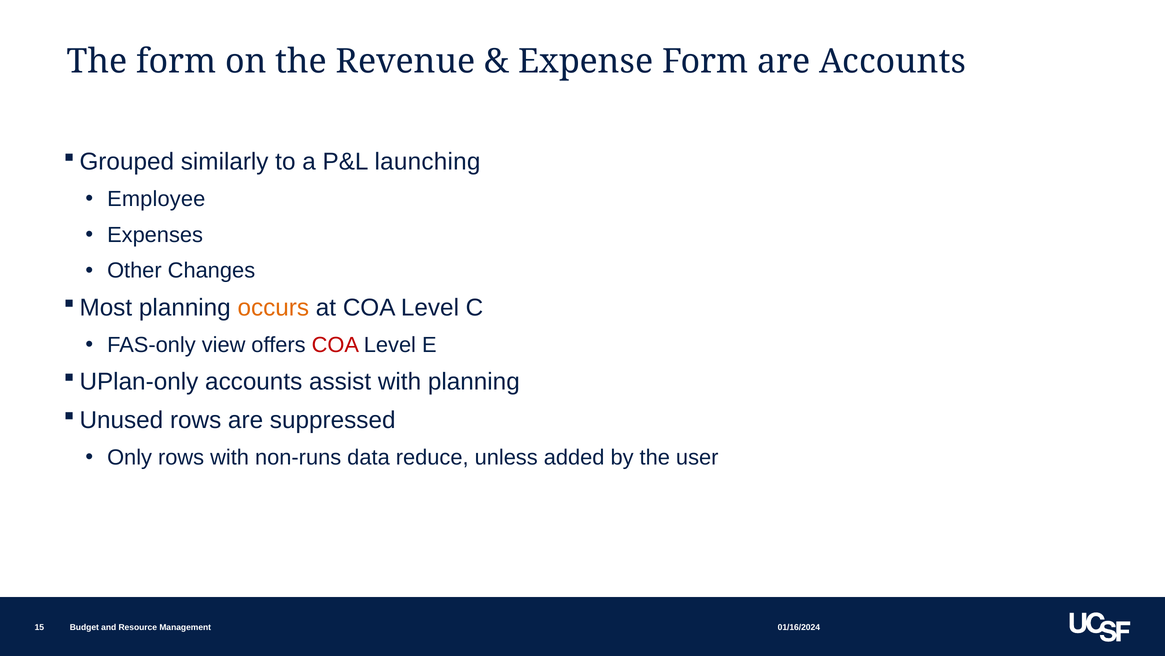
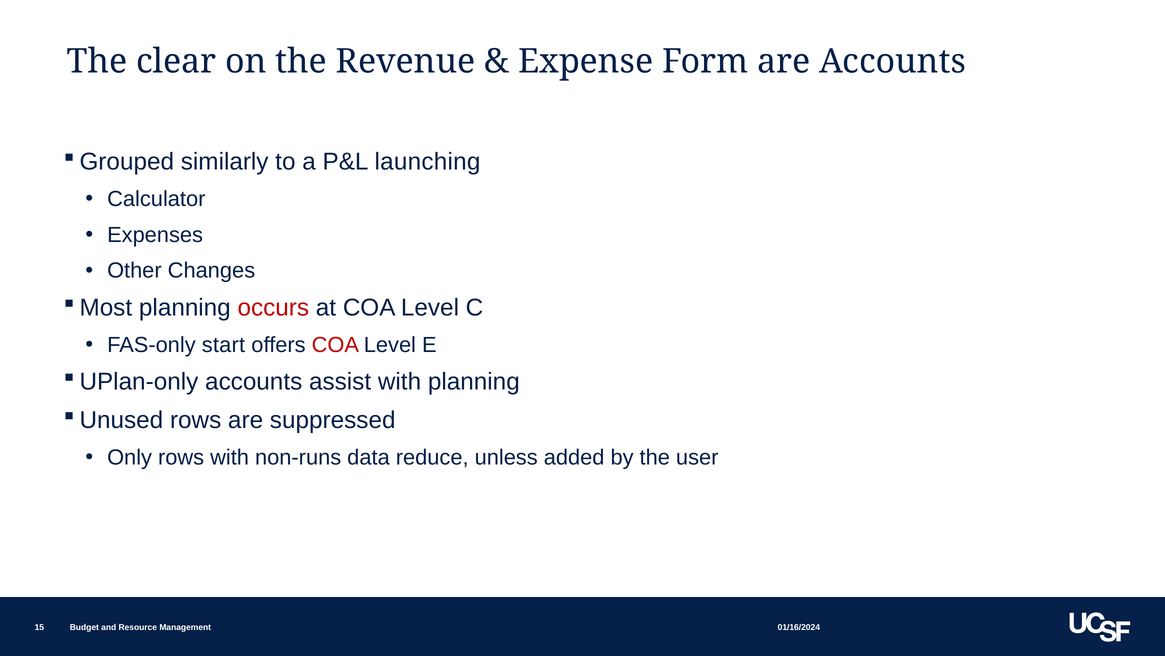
The form: form -> clear
Employee: Employee -> Calculator
occurs colour: orange -> red
view: view -> start
